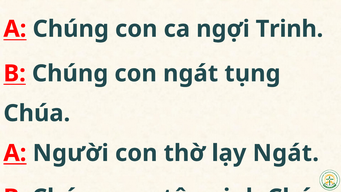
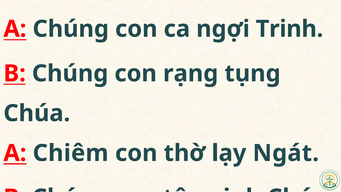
con ngát: ngát -> rạng
Người: Người -> Chiêm
